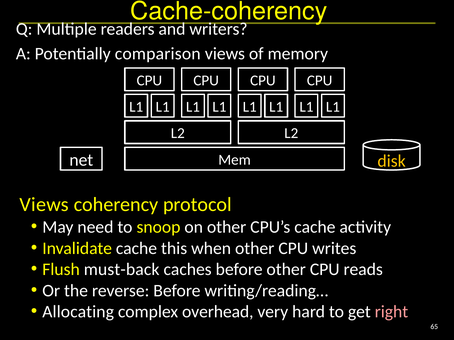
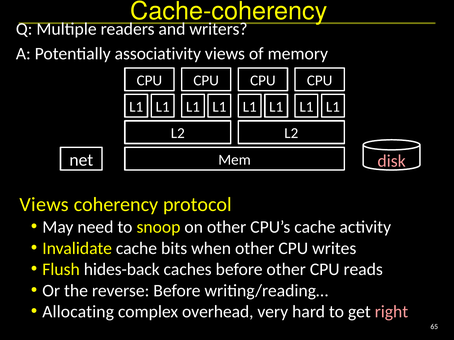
comparison: comparison -> associativity
disk colour: yellow -> pink
this: this -> bits
must-back: must-back -> hides-back
